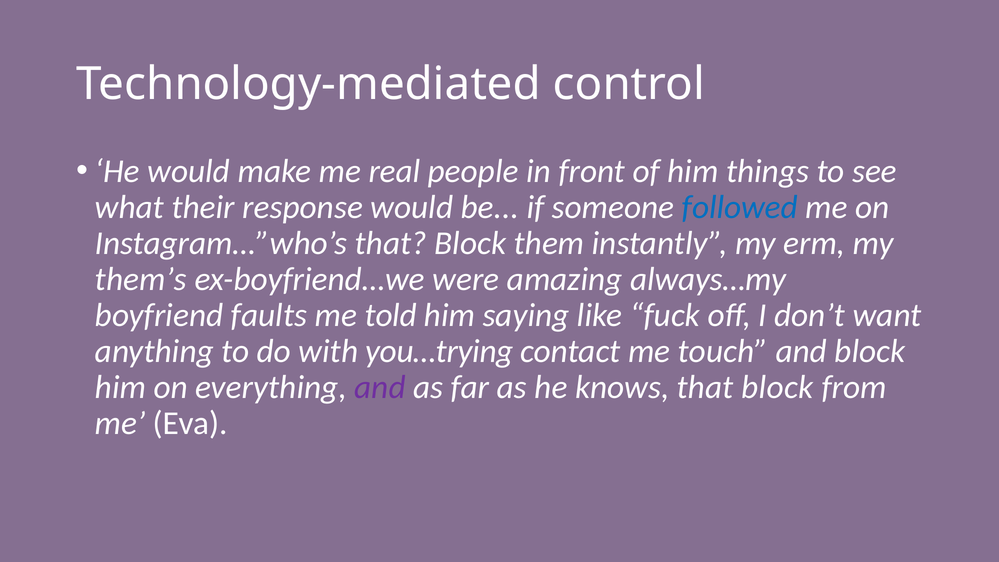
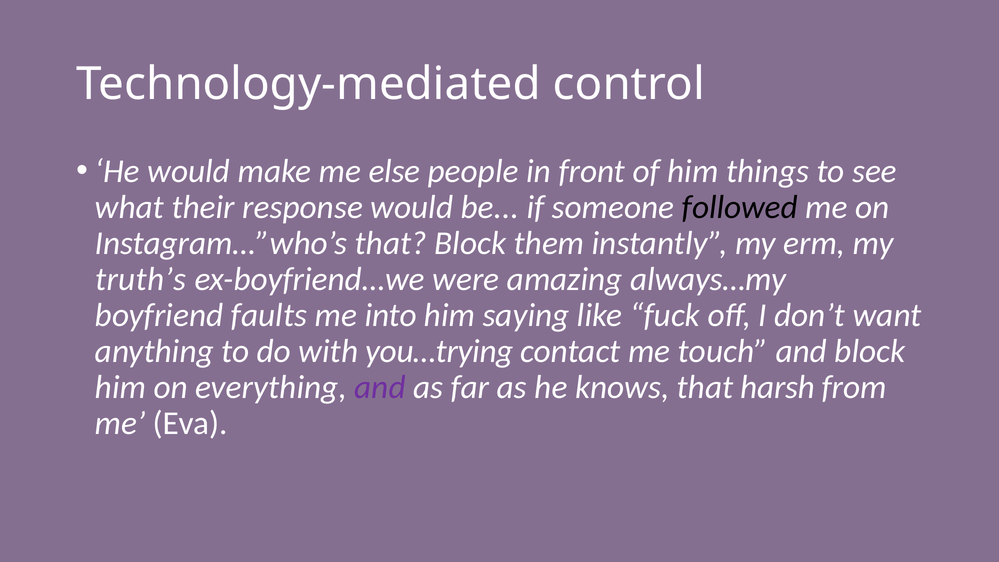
real: real -> else
followed colour: blue -> black
them’s: them’s -> truth’s
told: told -> into
knows that block: block -> harsh
